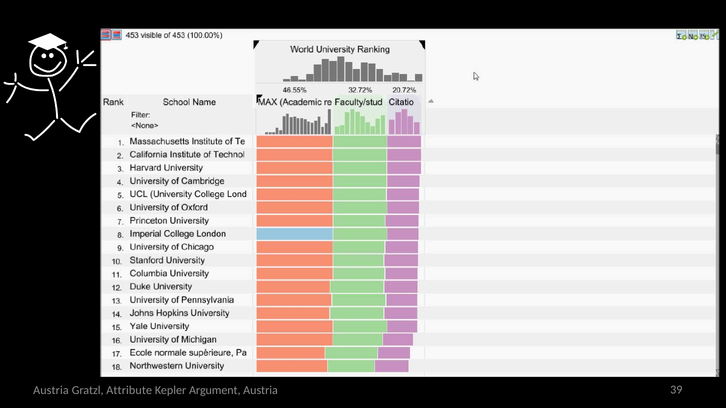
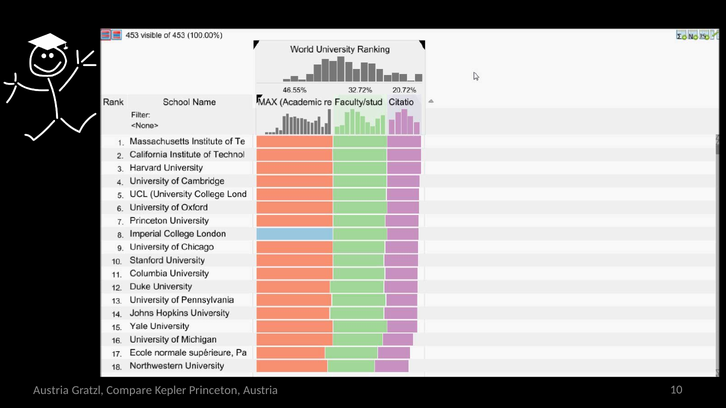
Attribute: Attribute -> Compare
Argument: Argument -> Princeton
39: 39 -> 10
